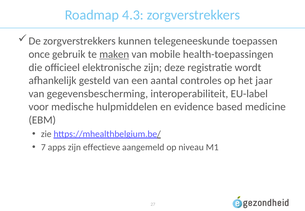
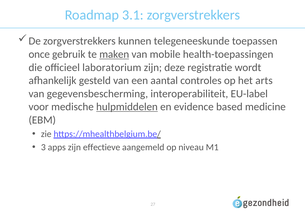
4.3: 4.3 -> 3.1
elektronische: elektronische -> laboratorium
jaar: jaar -> arts
hulpmiddelen underline: none -> present
7: 7 -> 3
